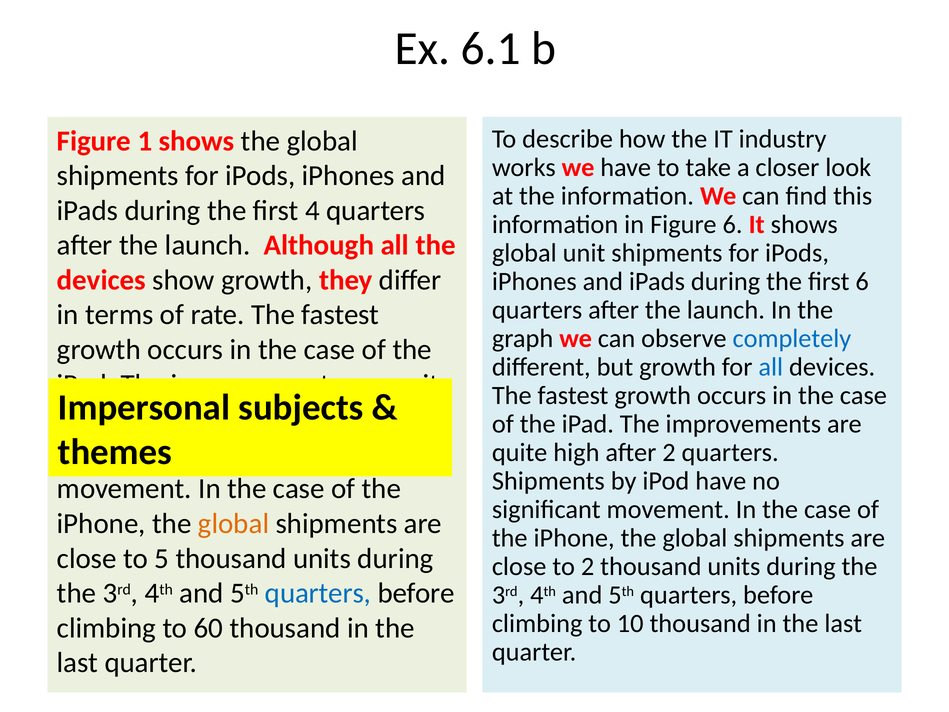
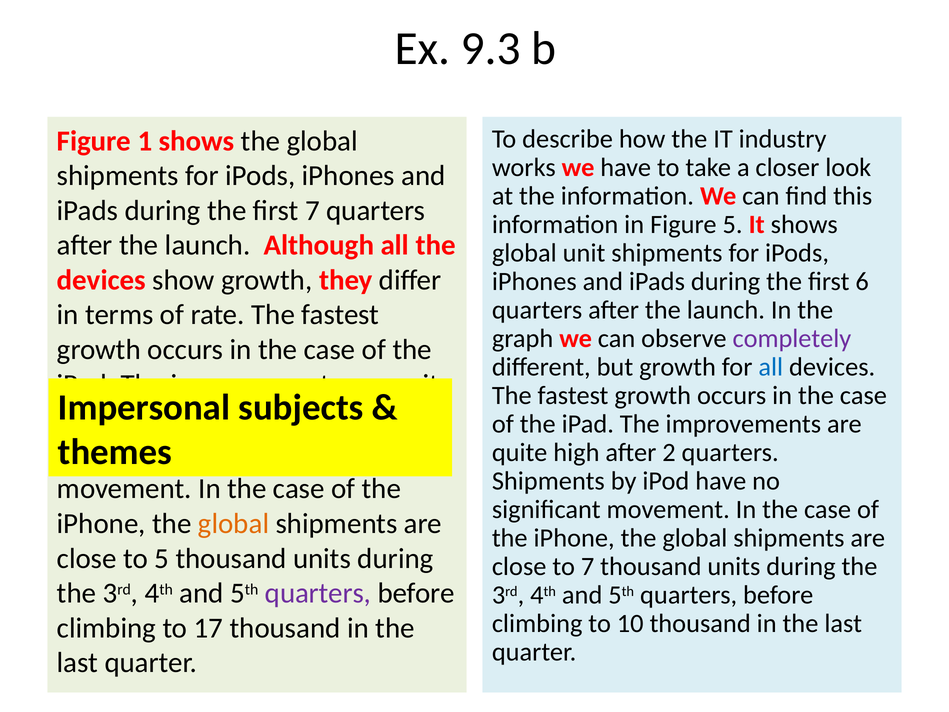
6.1: 6.1 -> 9.3
first 4: 4 -> 7
Figure 6: 6 -> 5
completely colour: blue -> purple
to 2: 2 -> 7
quarters at (318, 593) colour: blue -> purple
60: 60 -> 17
